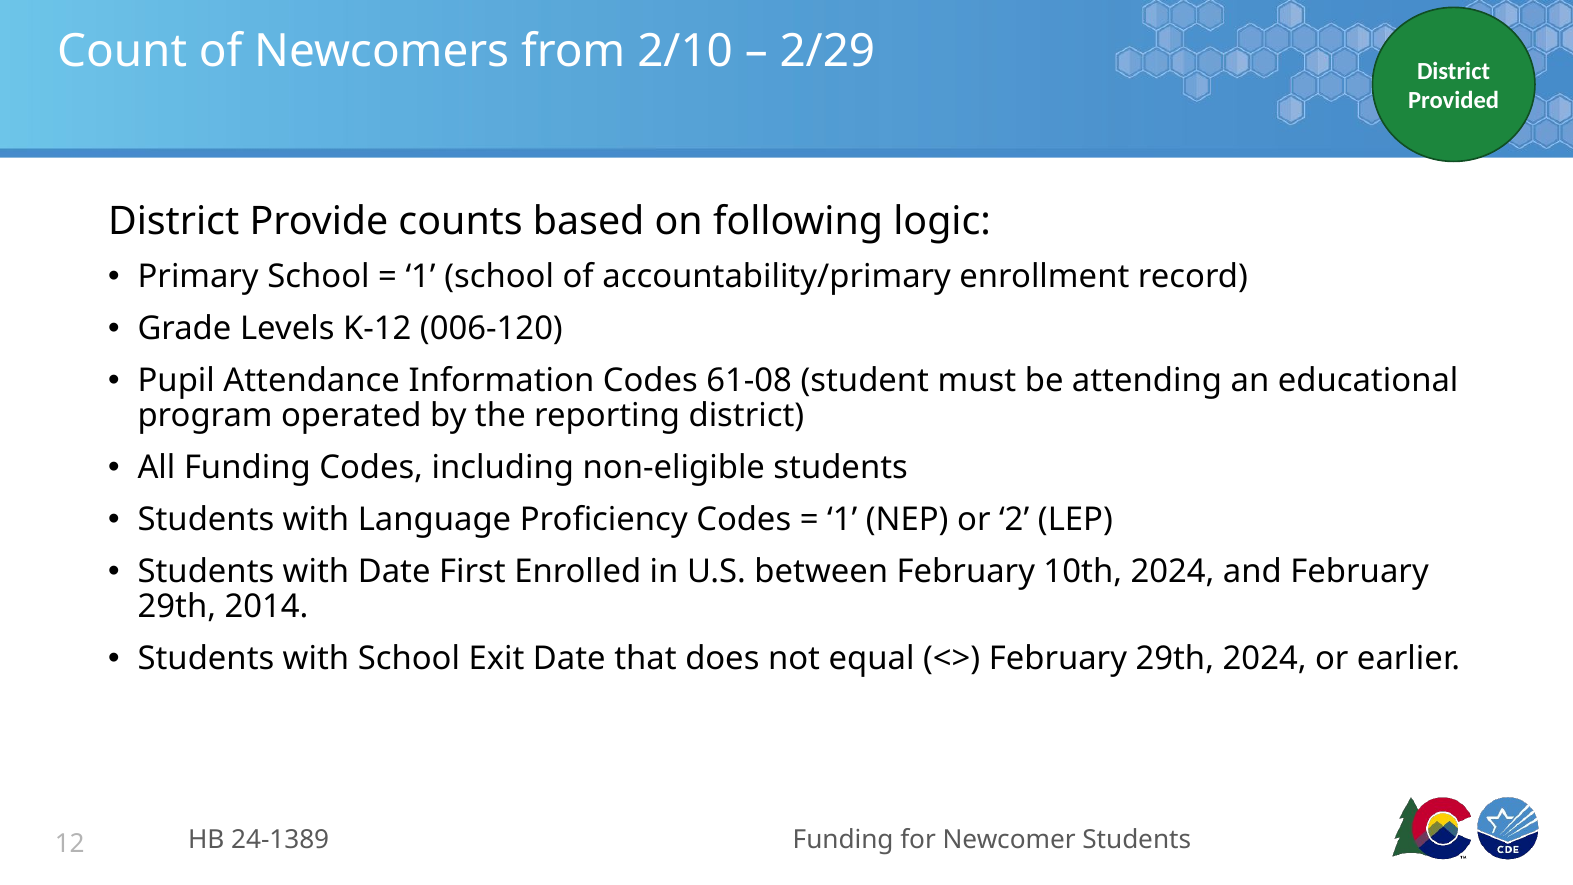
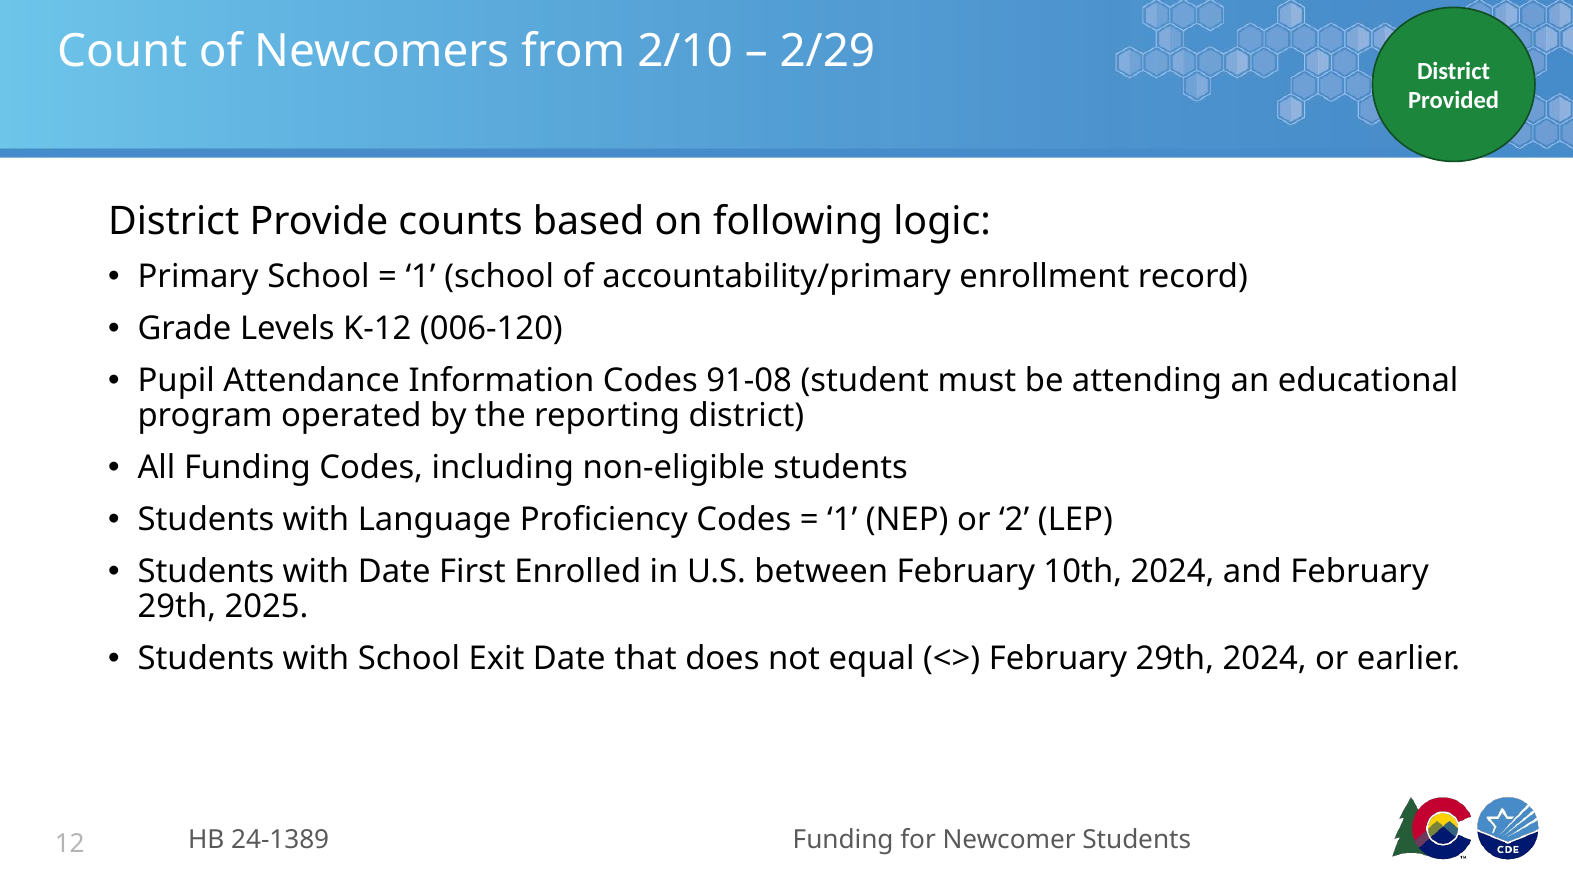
61-08: 61-08 -> 91-08
2014: 2014 -> 2025
